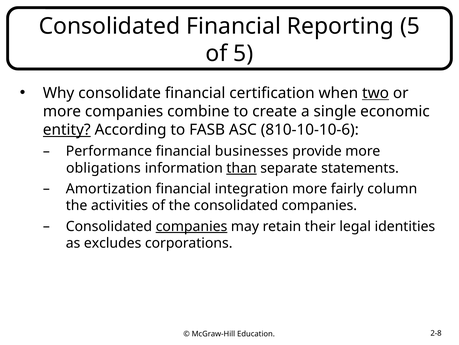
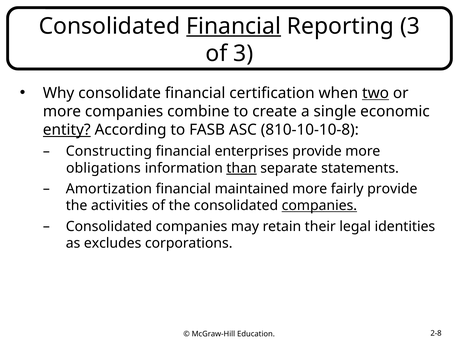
Financial at (234, 26) underline: none -> present
Reporting 5: 5 -> 3
of 5: 5 -> 3
810-10-10-6: 810-10-10-6 -> 810-10-10-8
Performance: Performance -> Constructing
businesses: businesses -> enterprises
integration: integration -> maintained
fairly column: column -> provide
companies at (319, 205) underline: none -> present
companies at (191, 226) underline: present -> none
